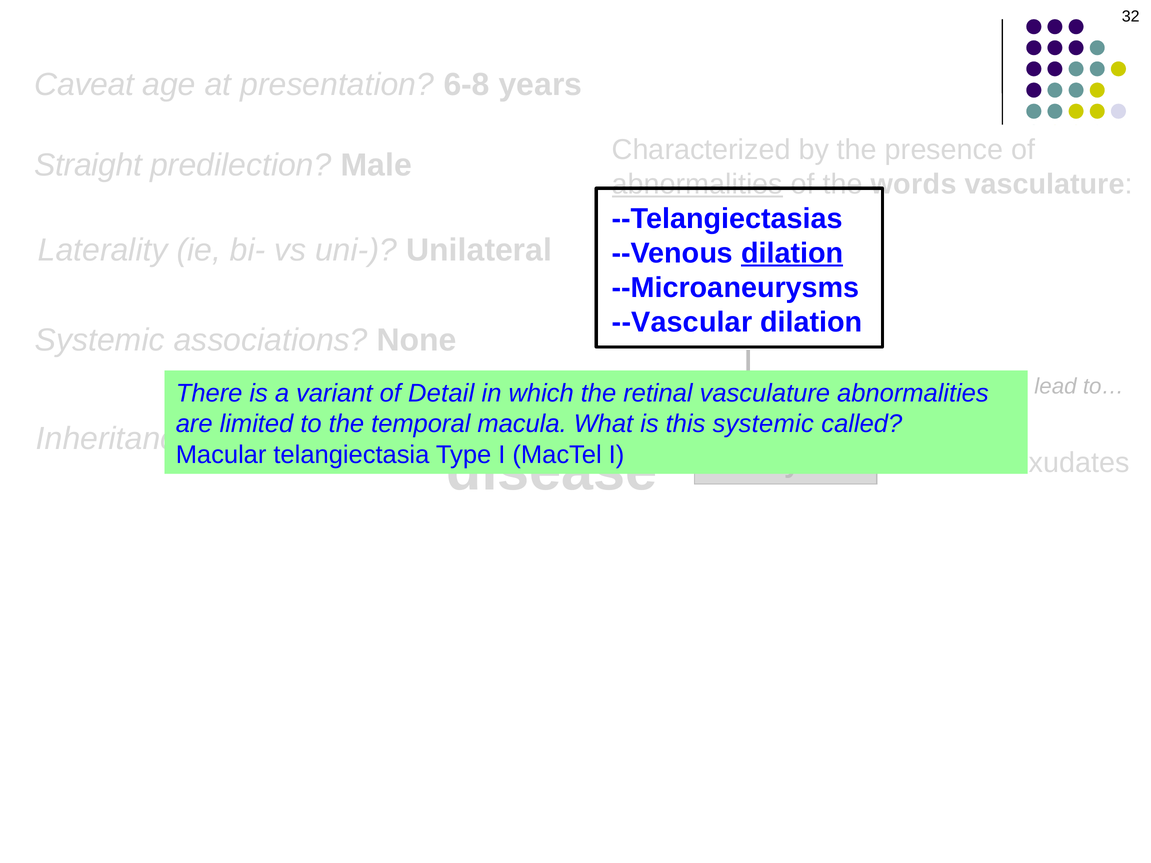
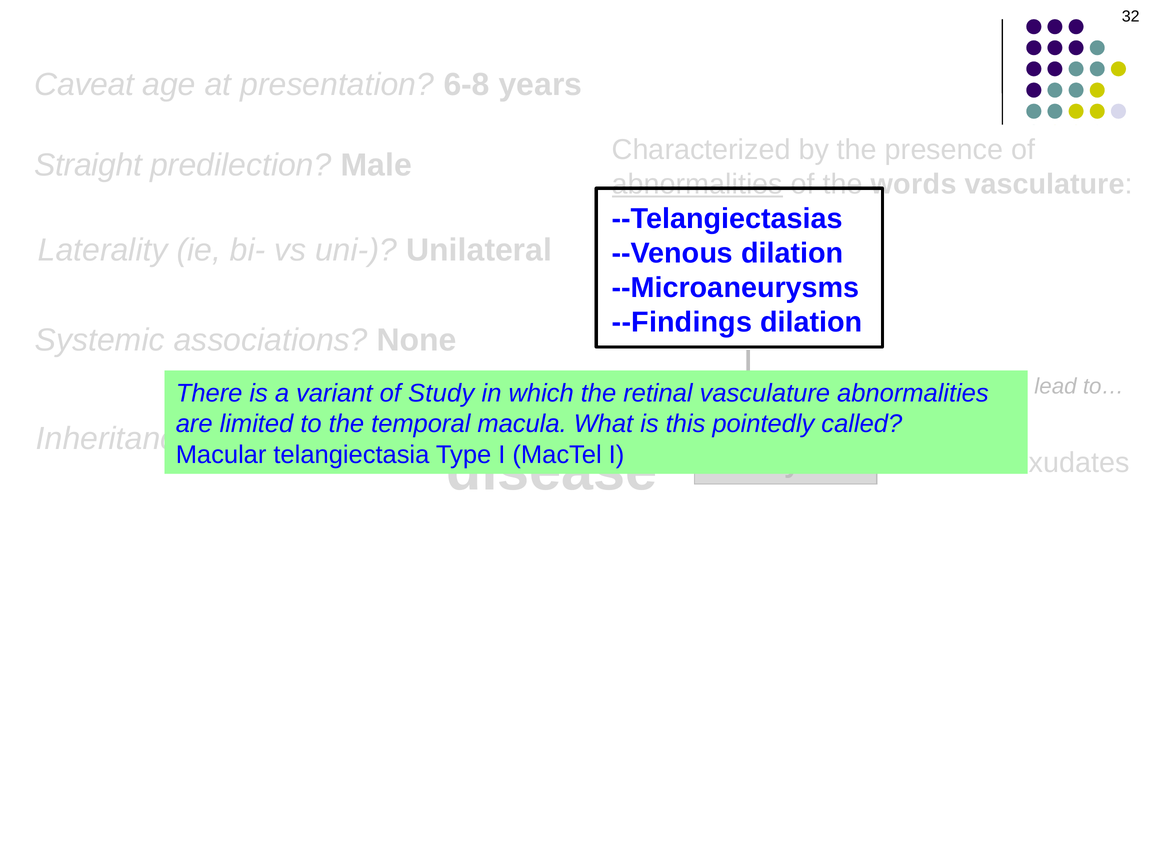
dilation at (792, 253) underline: present -> none
--Vascular: --Vascular -> --Findings
Detail: Detail -> Study
this systemic: systemic -> pointedly
